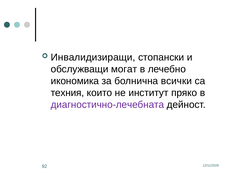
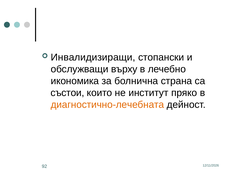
могат: могат -> върху
всички: всички -> страна
техния: техния -> състои
диагностично-лечебната colour: purple -> orange
